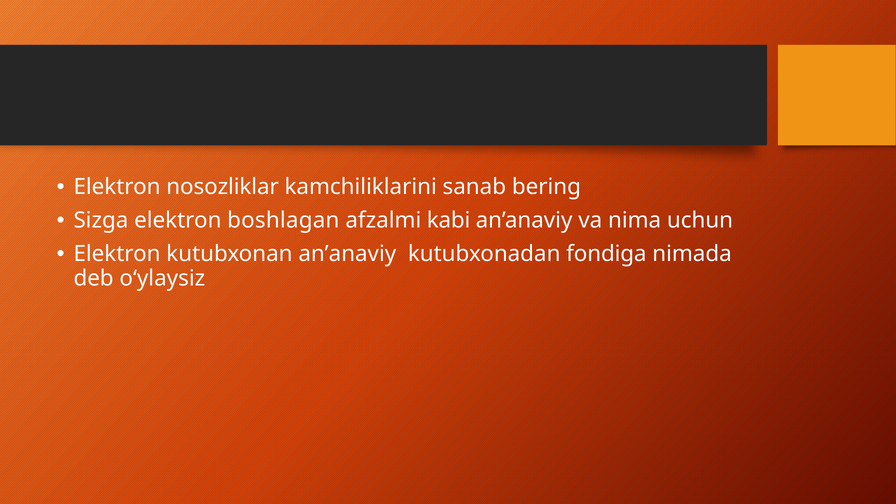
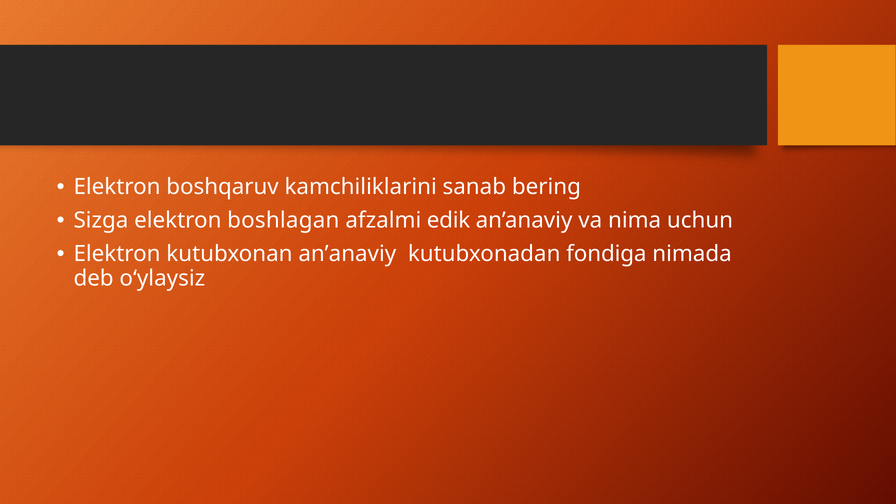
nosozliklar: nosozliklar -> boshqaruv
kabi: kabi -> edik
